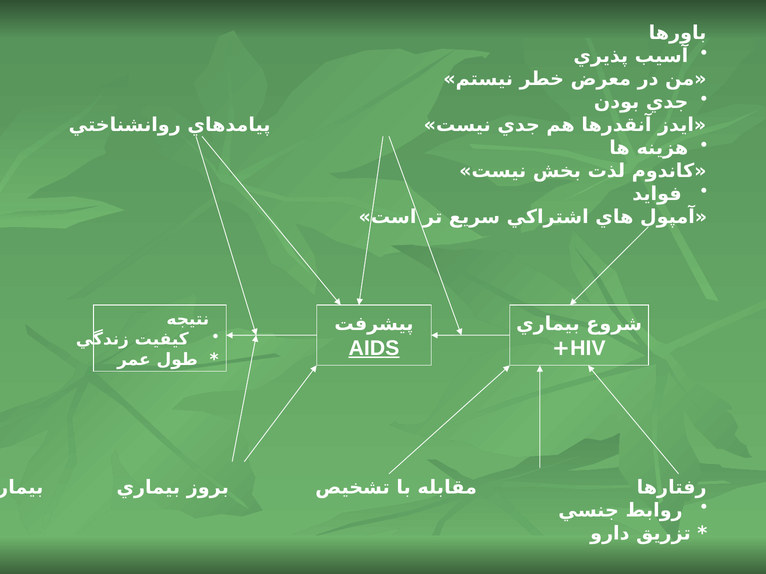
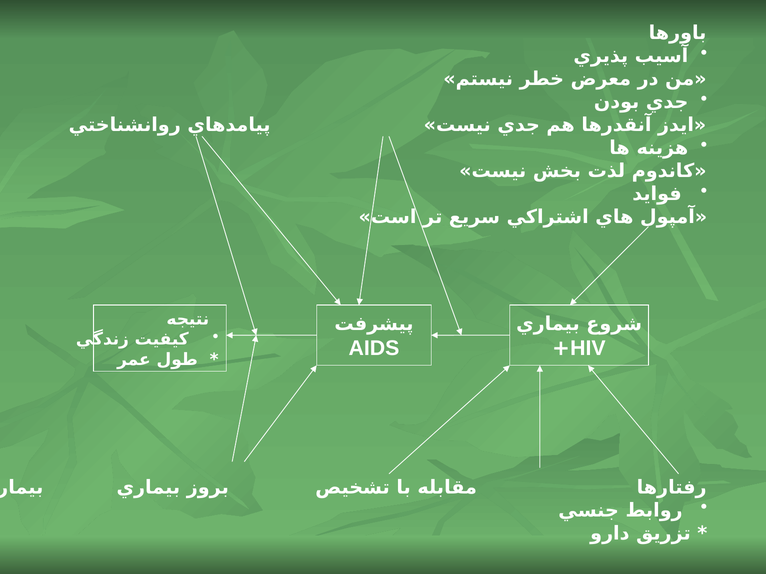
AIDS underline: present -> none
